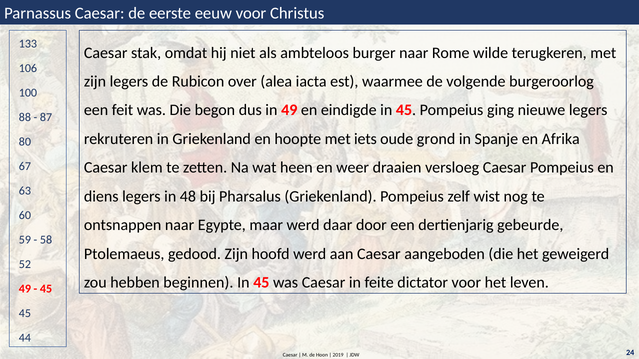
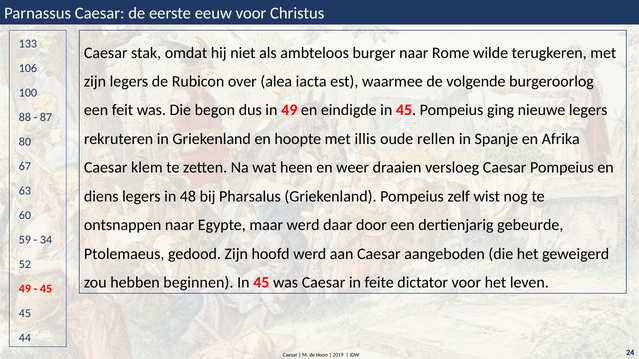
iets: iets -> illis
grond: grond -> rellen
58: 58 -> 34
